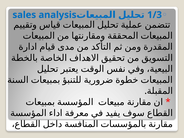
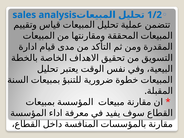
1/3: 1/3 -> 1/2
